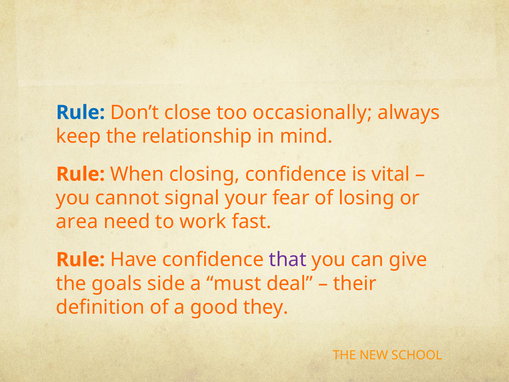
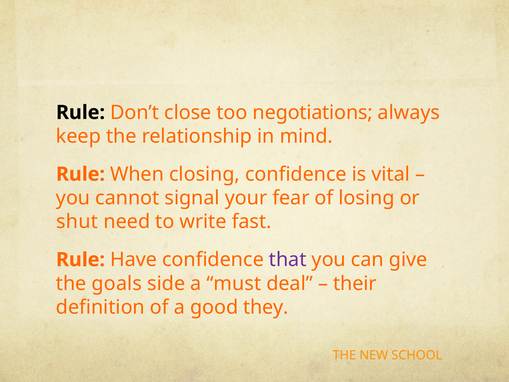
Rule at (80, 112) colour: blue -> black
occasionally: occasionally -> negotiations
area: area -> shut
work: work -> write
